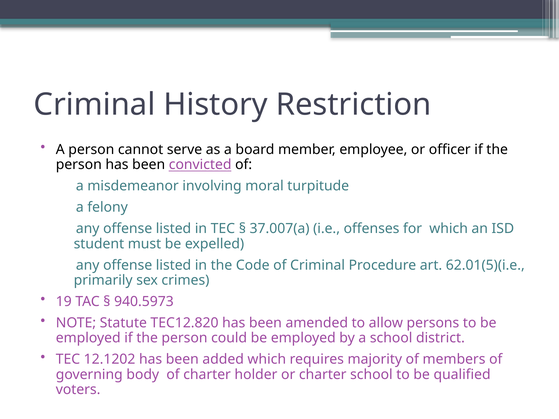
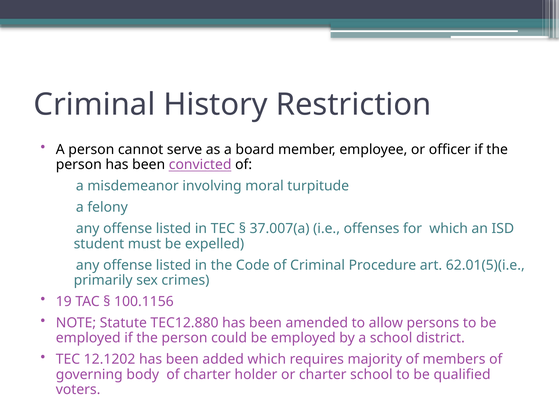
940.5973: 940.5973 -> 100.1156
TEC12.820: TEC12.820 -> TEC12.880
